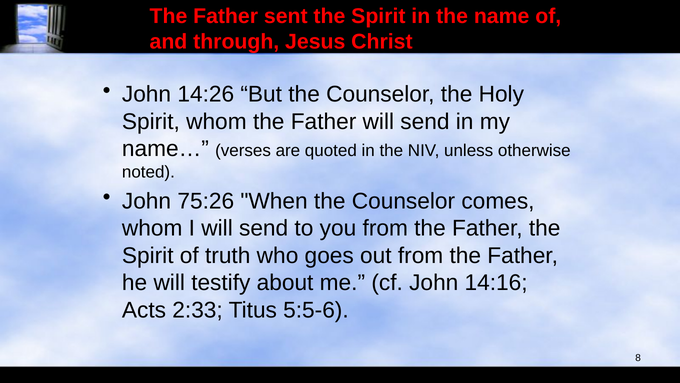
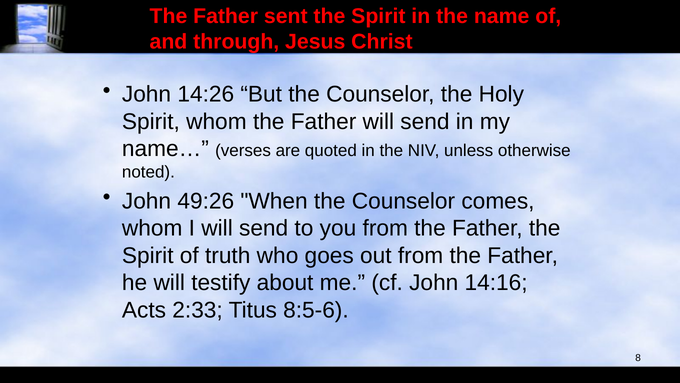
75:26: 75:26 -> 49:26
5:5-6: 5:5-6 -> 8:5-6
